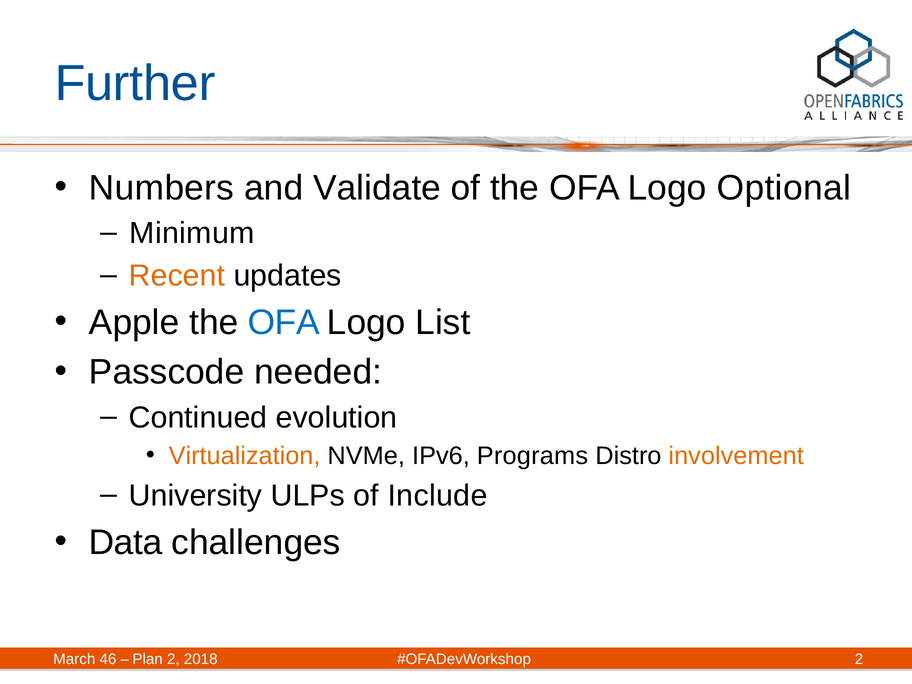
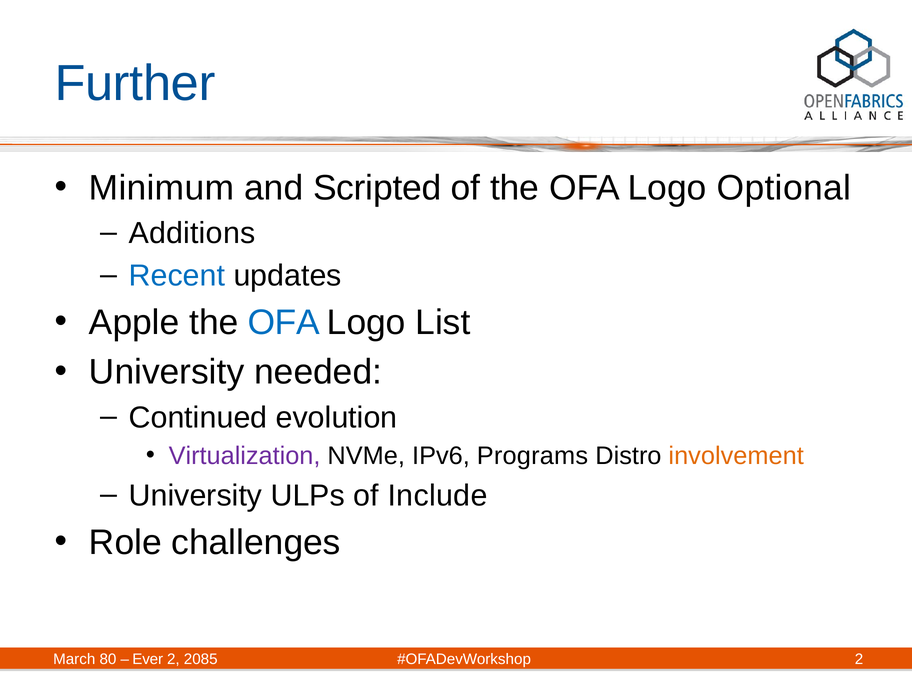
Numbers: Numbers -> Minimum
Validate: Validate -> Scripted
Minimum: Minimum -> Additions
Recent colour: orange -> blue
Passcode at (167, 372): Passcode -> University
Virtualization colour: orange -> purple
Data: Data -> Role
46: 46 -> 80
Plan: Plan -> Ever
2018: 2018 -> 2085
